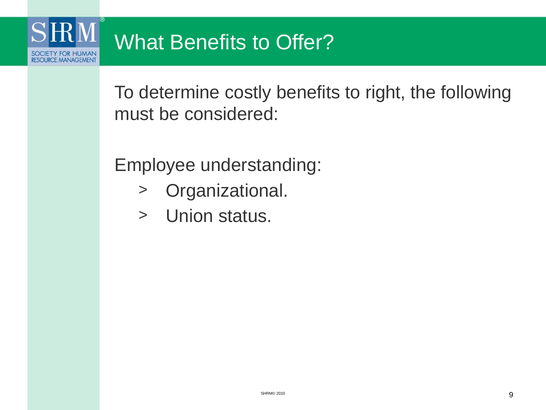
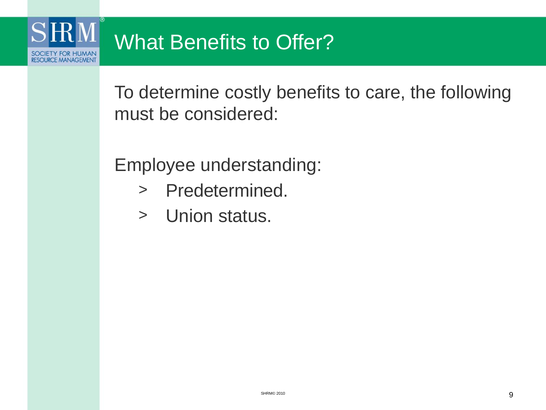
right: right -> care
Organizational: Organizational -> Predetermined
